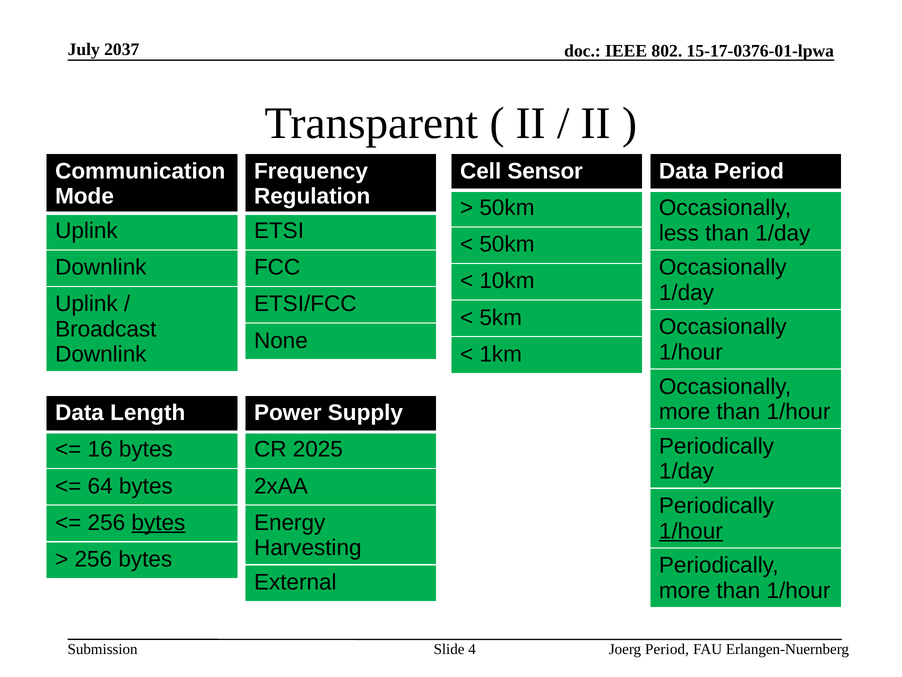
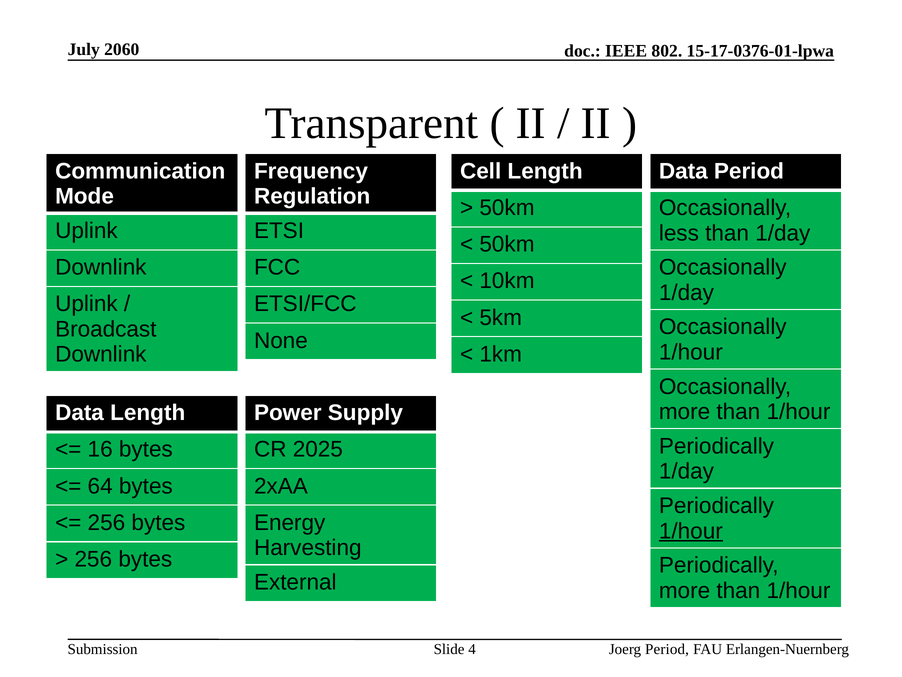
2037: 2037 -> 2060
Cell Sensor: Sensor -> Length
bytes at (158, 522) underline: present -> none
